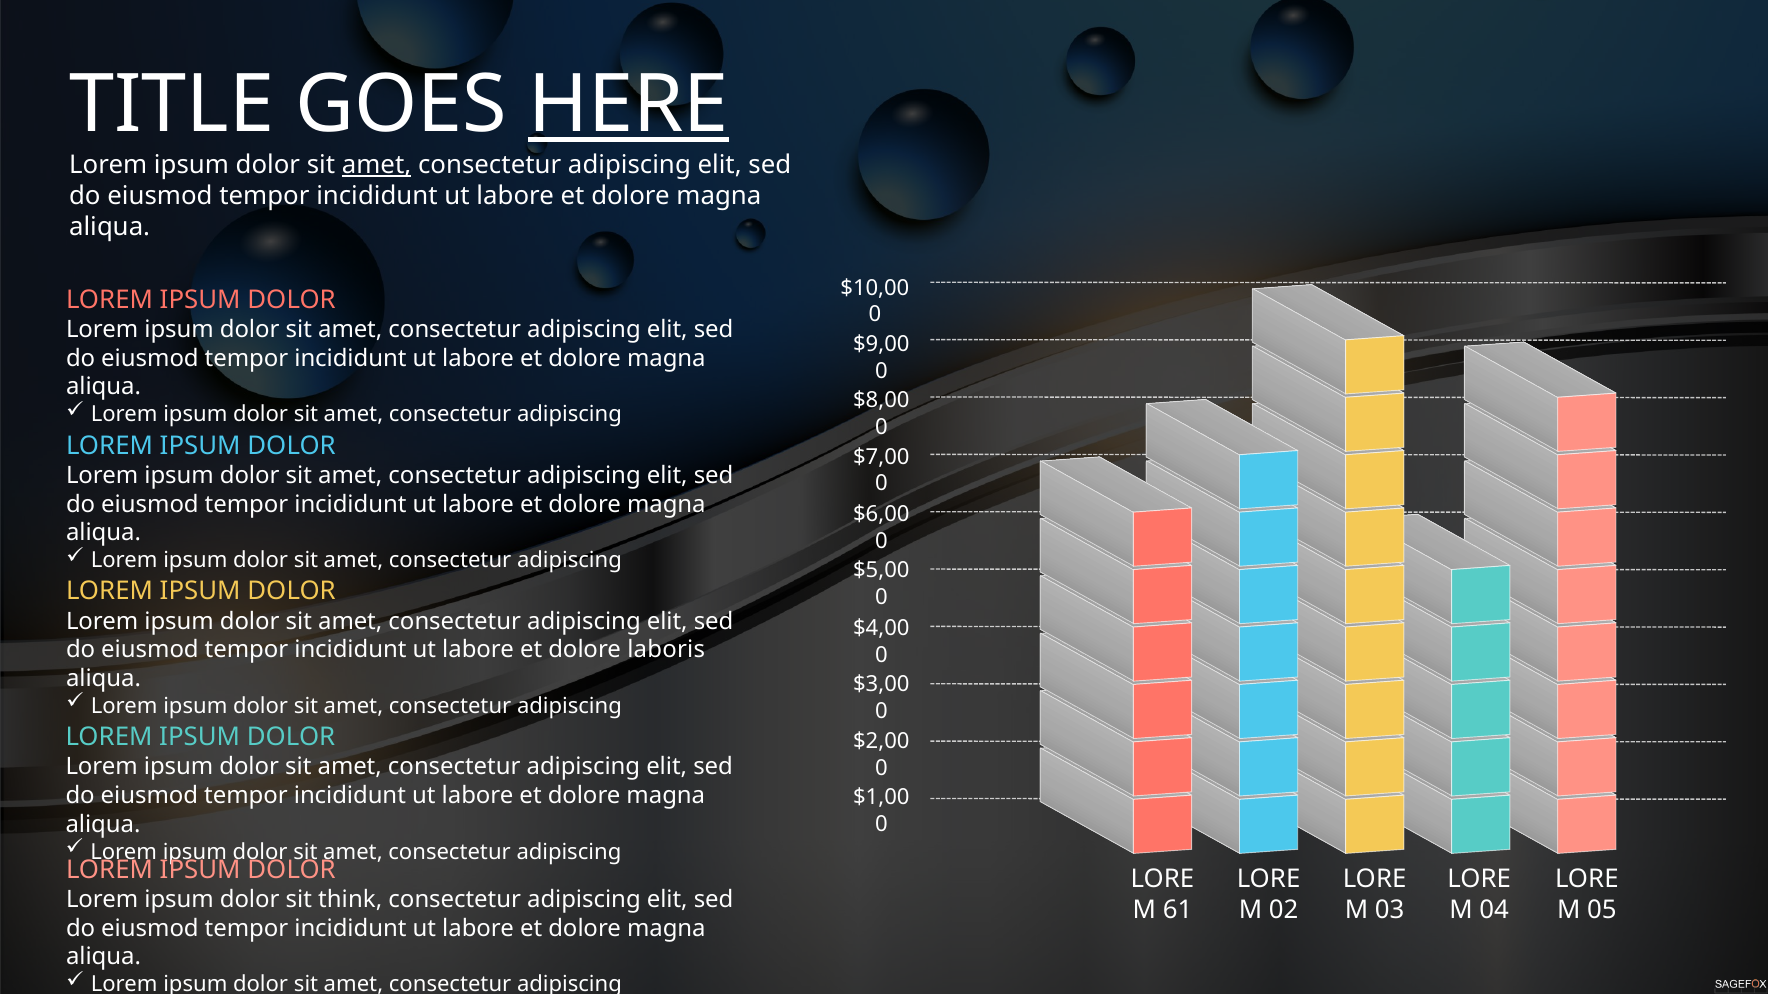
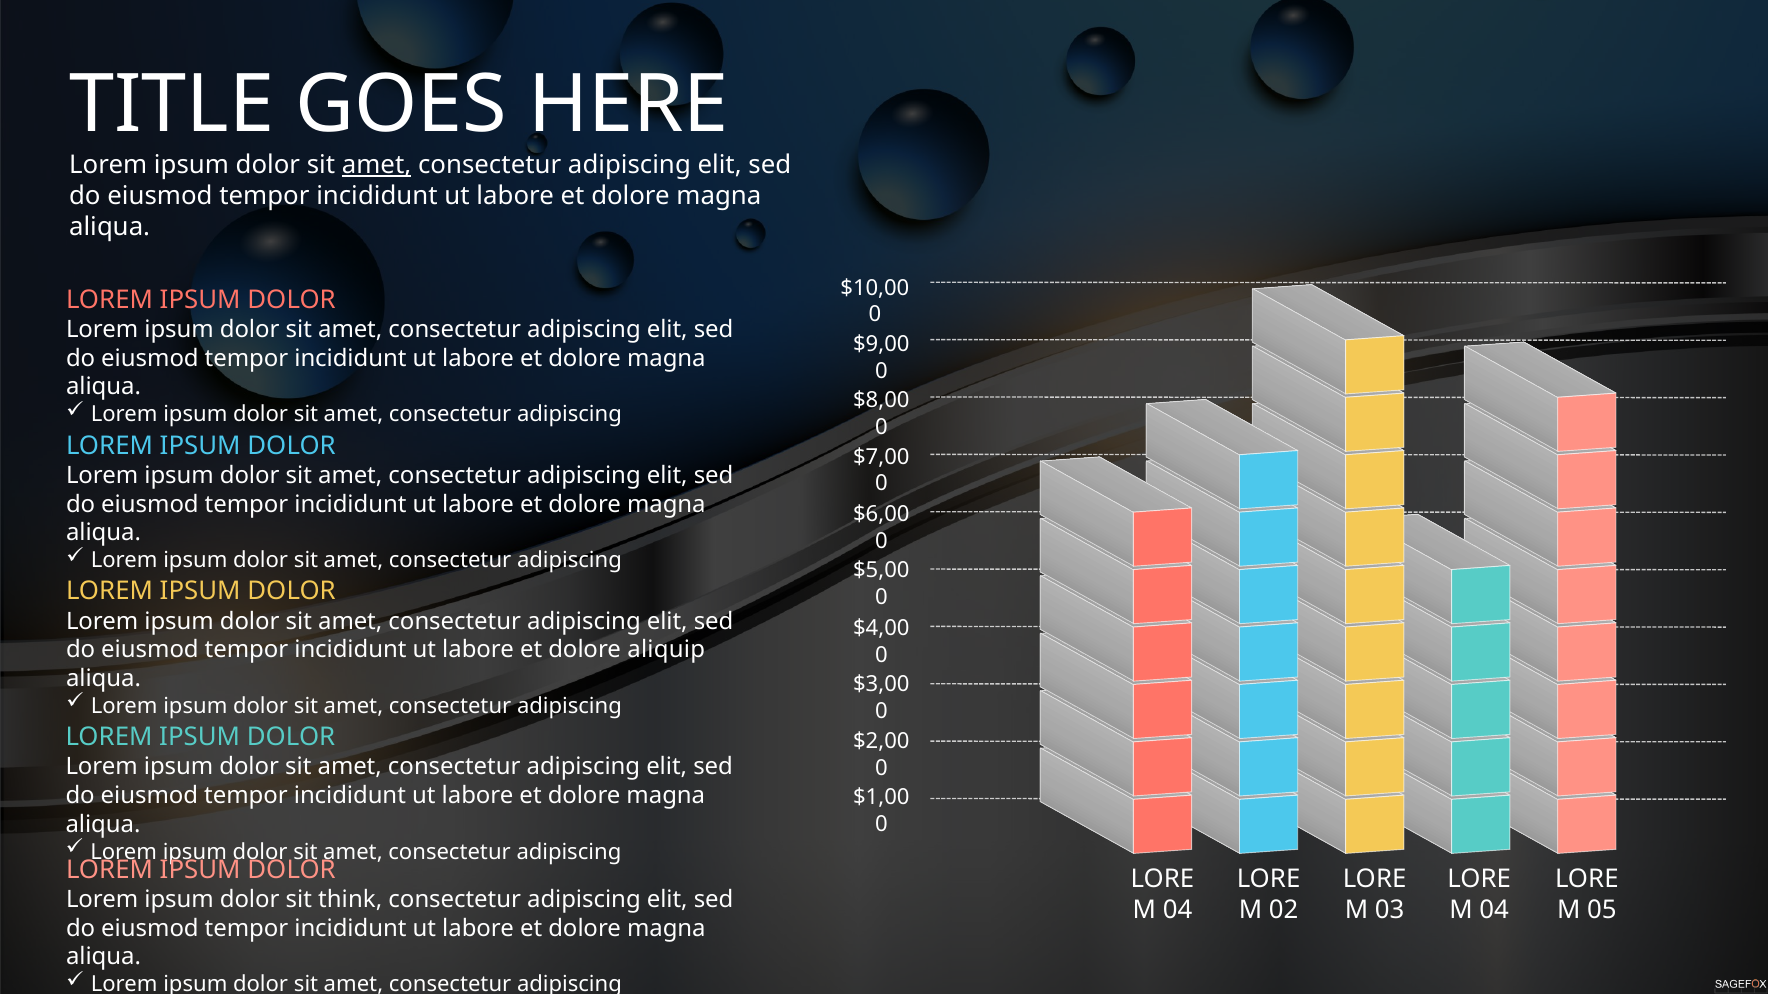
HERE underline: present -> none
laboris: laboris -> aliquip
61 at (1178, 910): 61 -> 04
